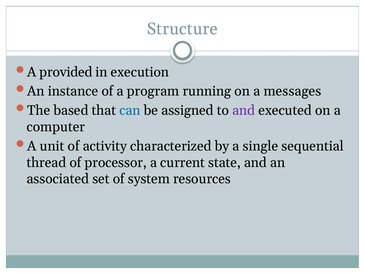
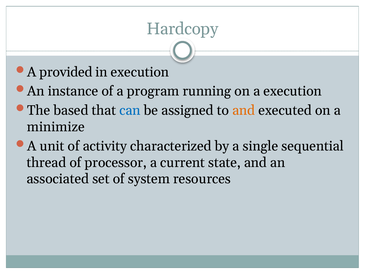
Structure: Structure -> Hardcopy
a messages: messages -> execution
and at (244, 110) colour: purple -> orange
computer: computer -> minimize
